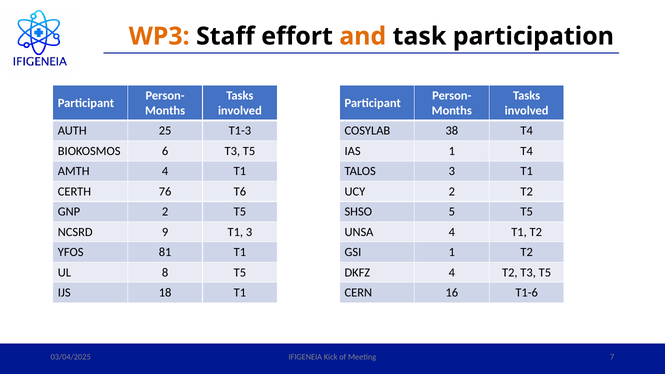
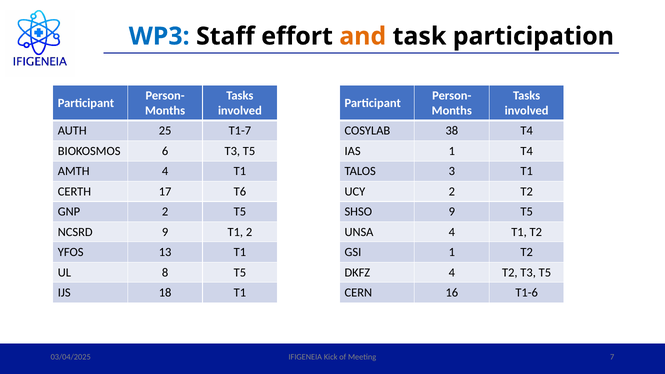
WP3 colour: orange -> blue
T1-3: T1-3 -> T1-7
76: 76 -> 17
SHSO 5: 5 -> 9
T1 3: 3 -> 2
81: 81 -> 13
